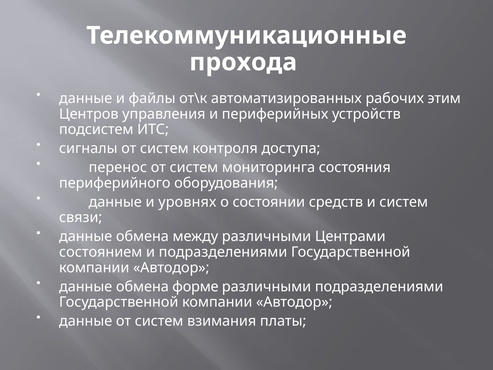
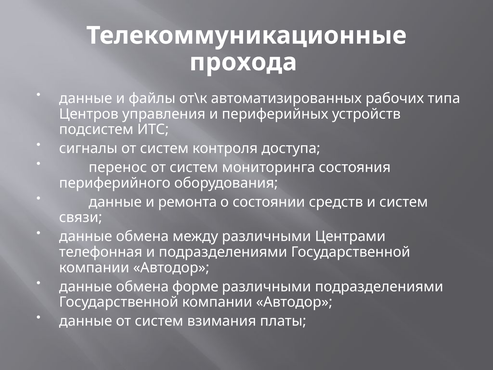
этим: этим -> типа
уровнях: уровнях -> ремонта
состоянием: состоянием -> телефонная
